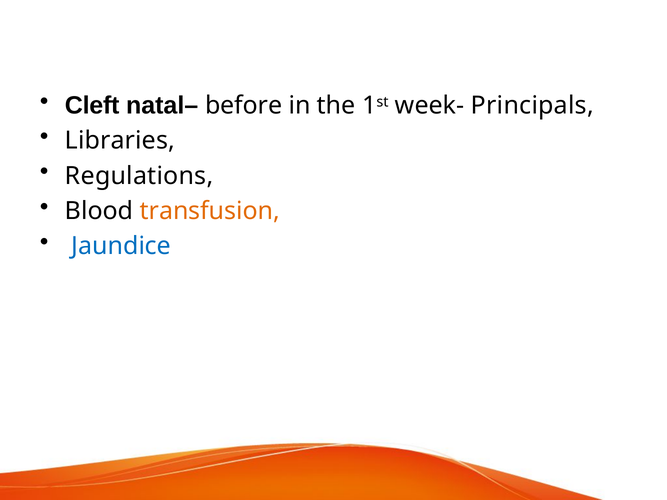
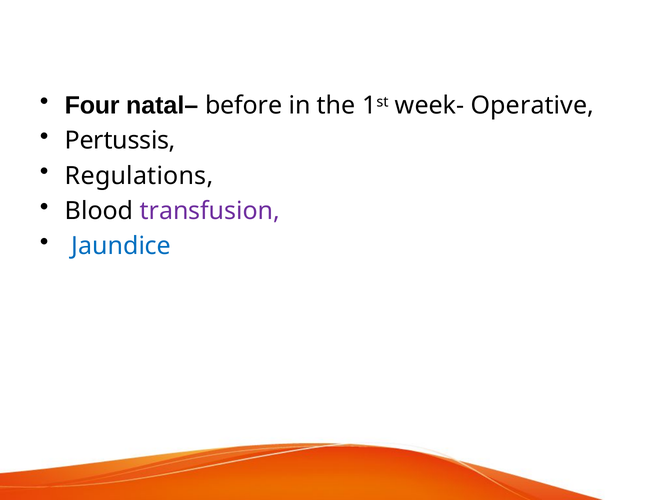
Cleft: Cleft -> Four
Principals: Principals -> Operative
Libraries: Libraries -> Pertussis
transfusion colour: orange -> purple
